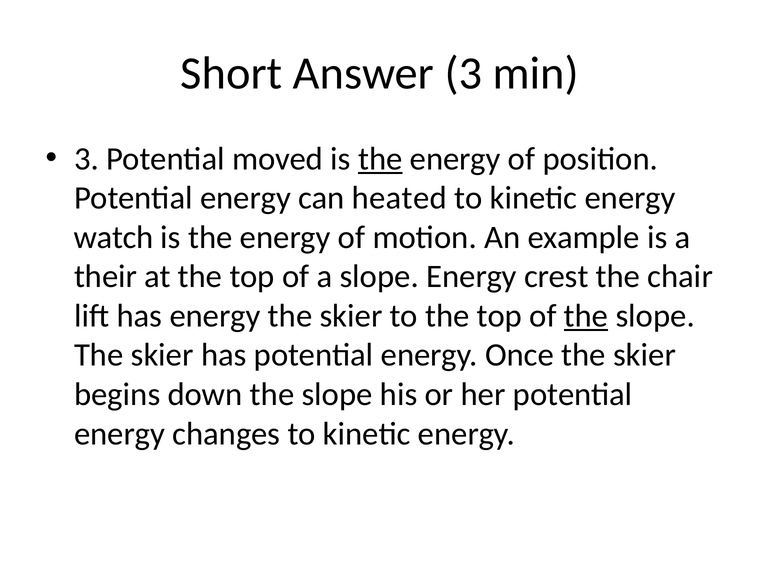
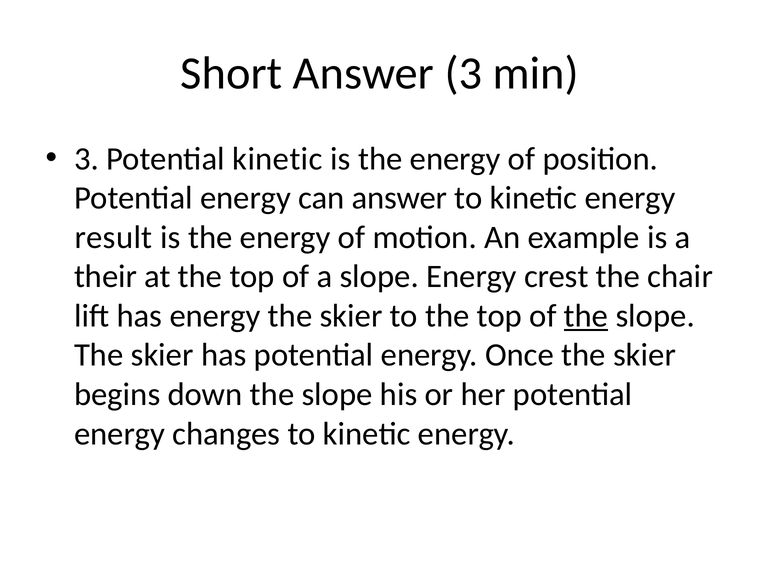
Potential moved: moved -> kinetic
the at (380, 159) underline: present -> none
can heated: heated -> answer
watch: watch -> result
